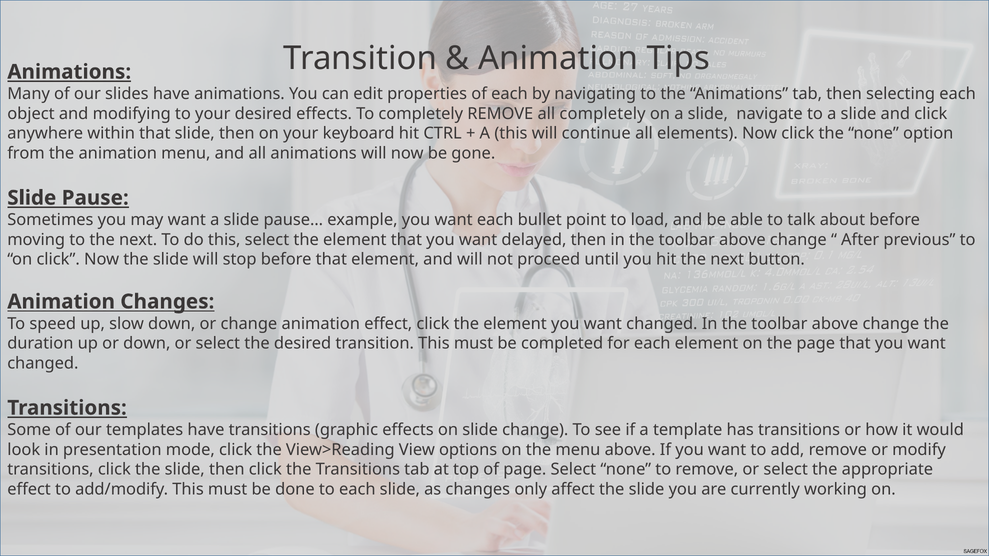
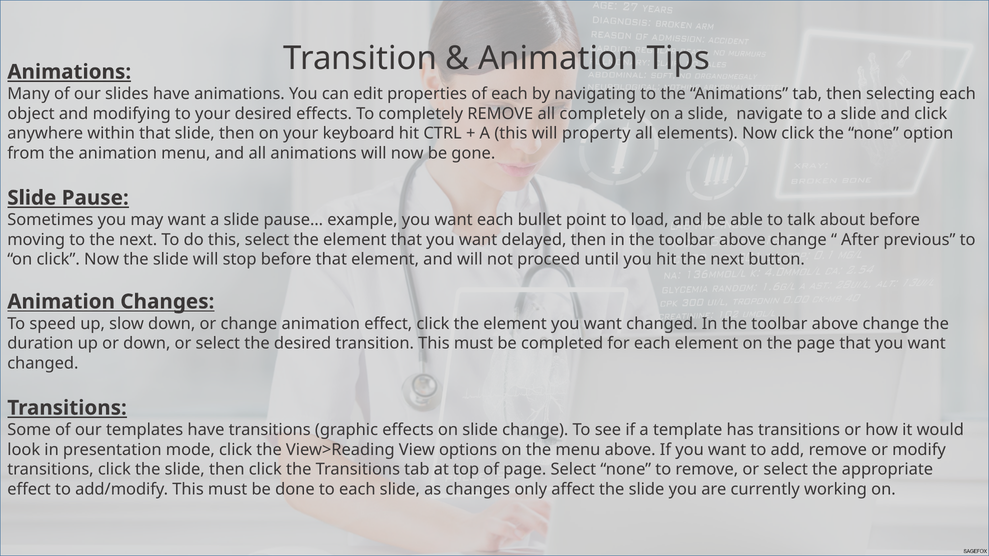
continue: continue -> property
